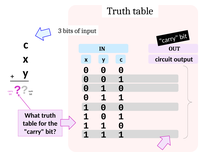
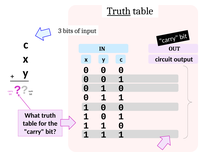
Truth at (119, 11) underline: none -> present
